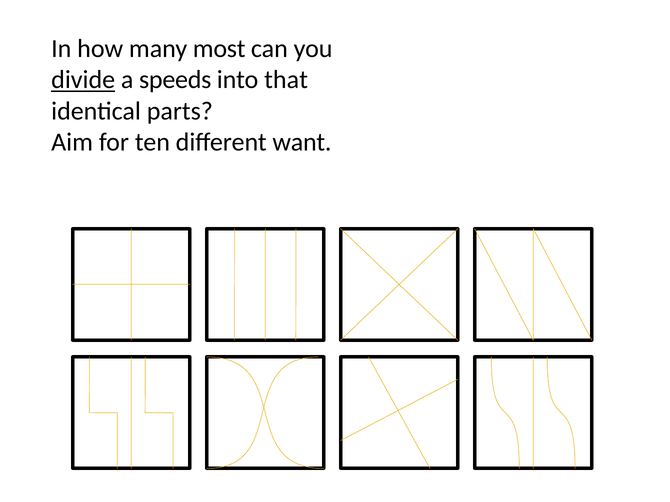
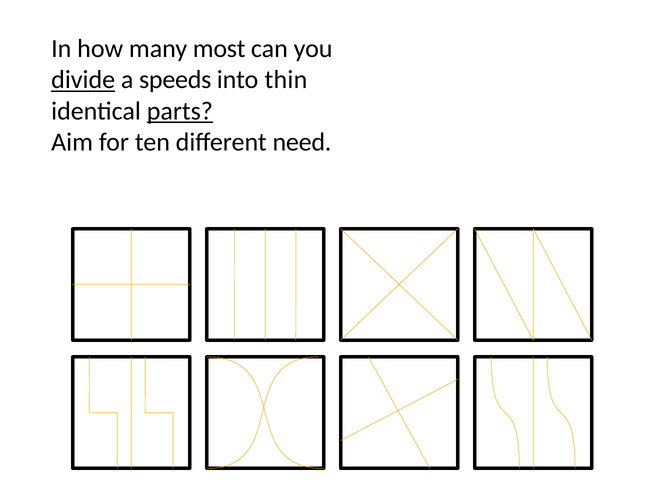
that: that -> thin
parts underline: none -> present
want: want -> need
